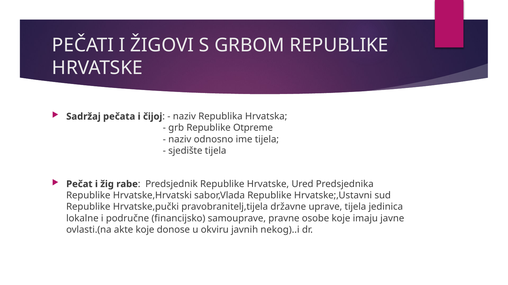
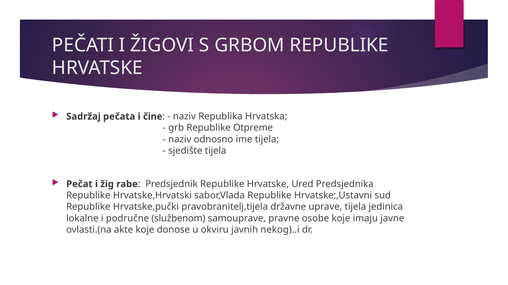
čijoj: čijoj -> čine
financijsko: financijsko -> službenom
